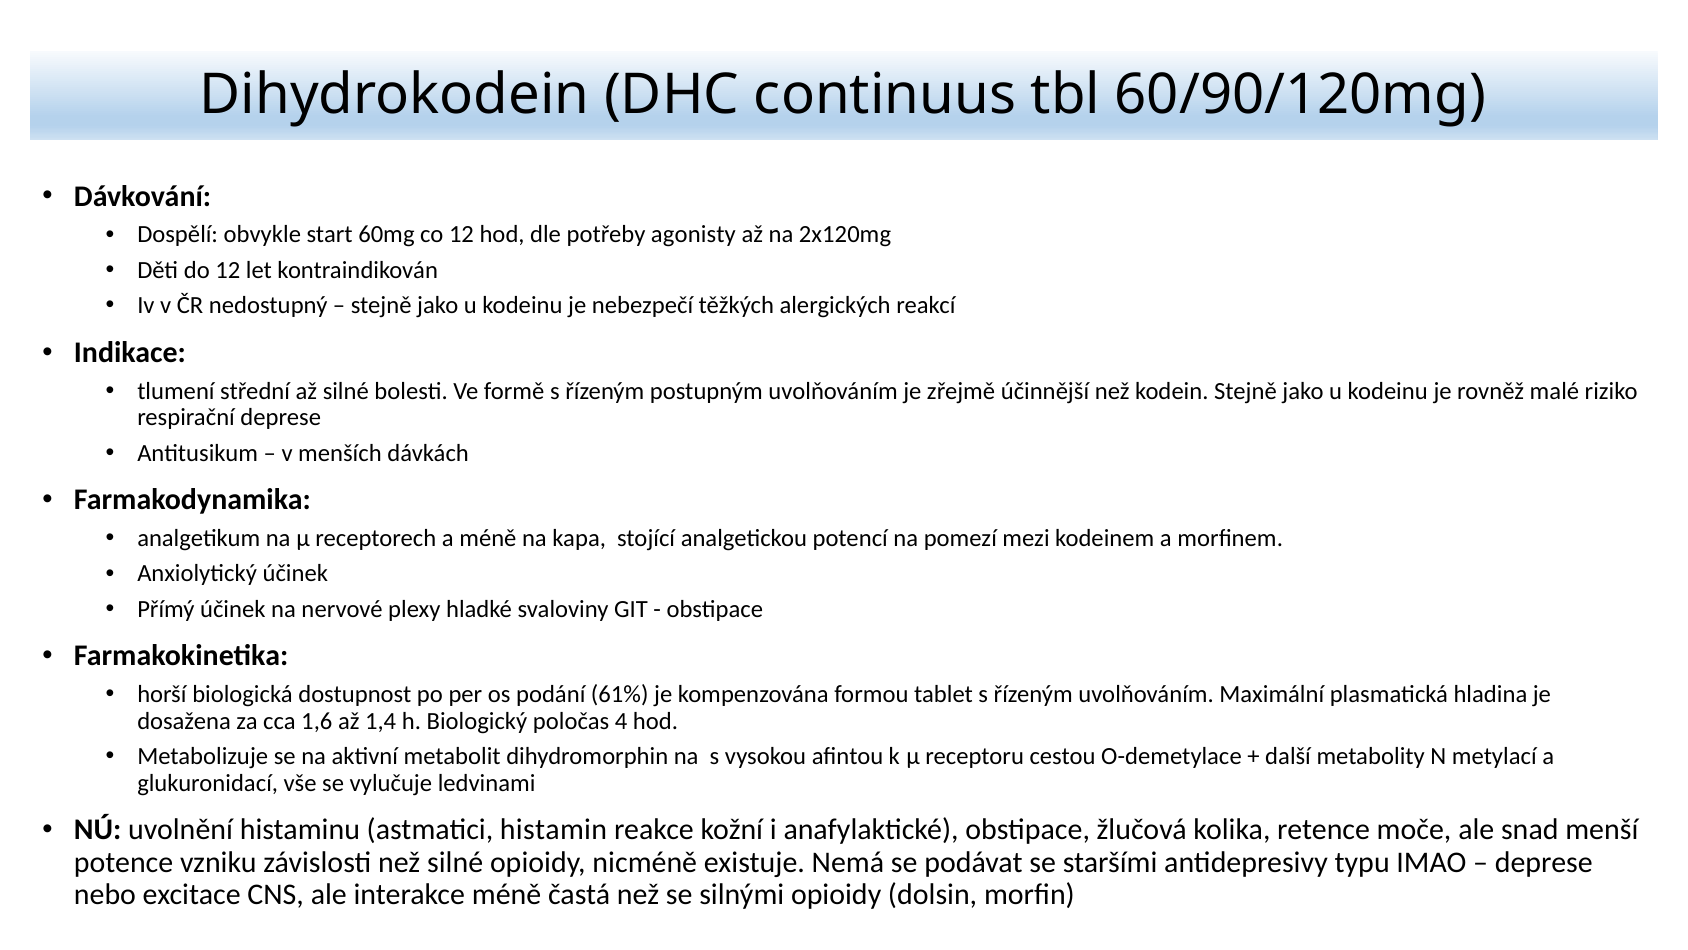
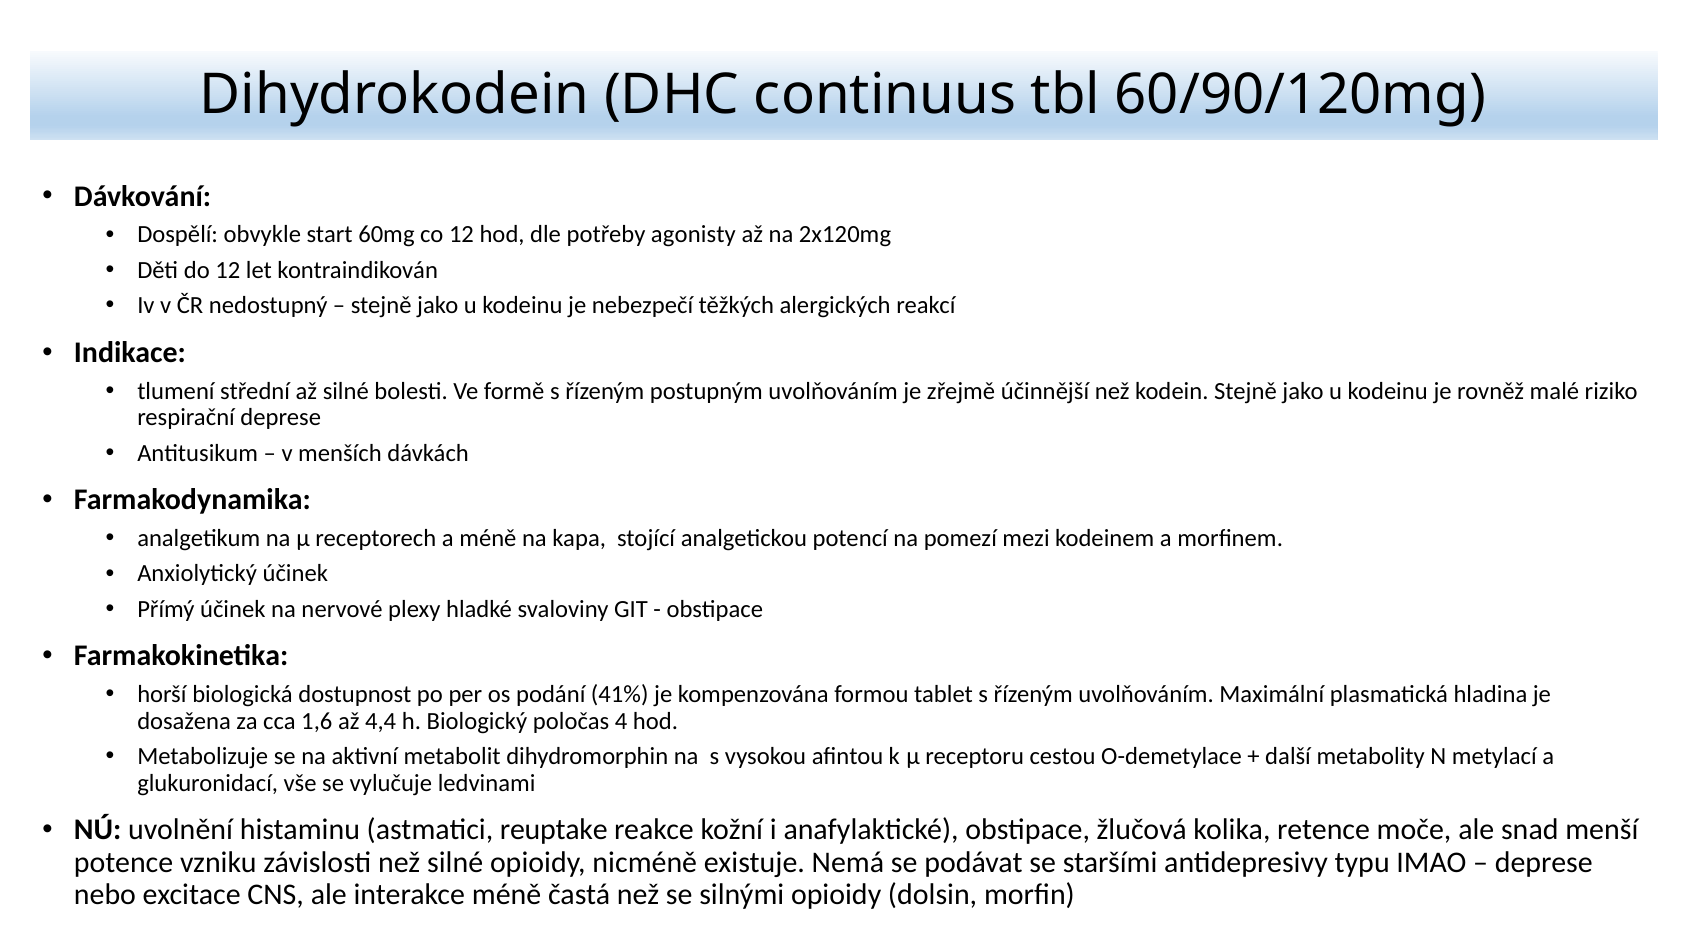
61%: 61% -> 41%
1,4: 1,4 -> 4,4
histamin: histamin -> reuptake
